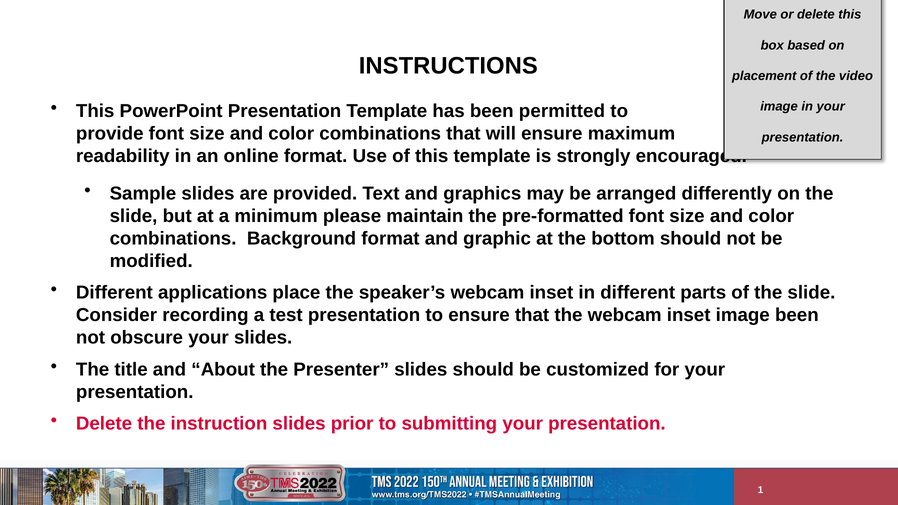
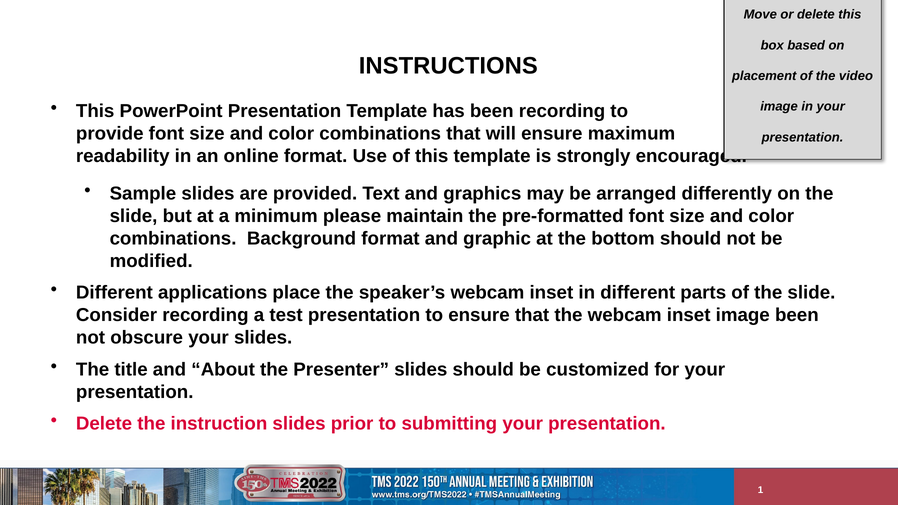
been permitted: permitted -> recording
